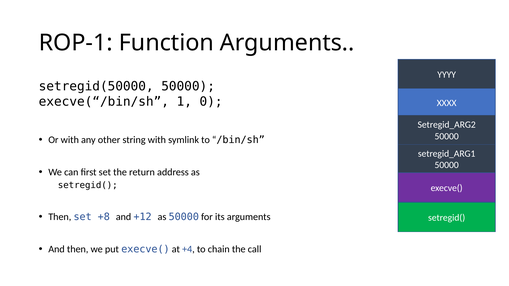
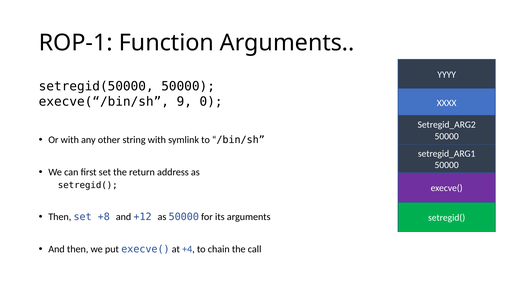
1: 1 -> 9
